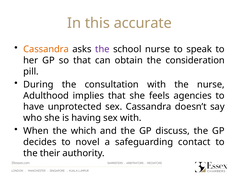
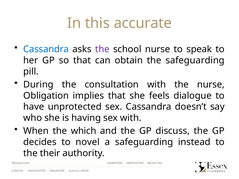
Cassandra at (46, 49) colour: orange -> blue
the consideration: consideration -> safeguarding
Adulthood: Adulthood -> Obligation
agencies: agencies -> dialogue
contact: contact -> instead
